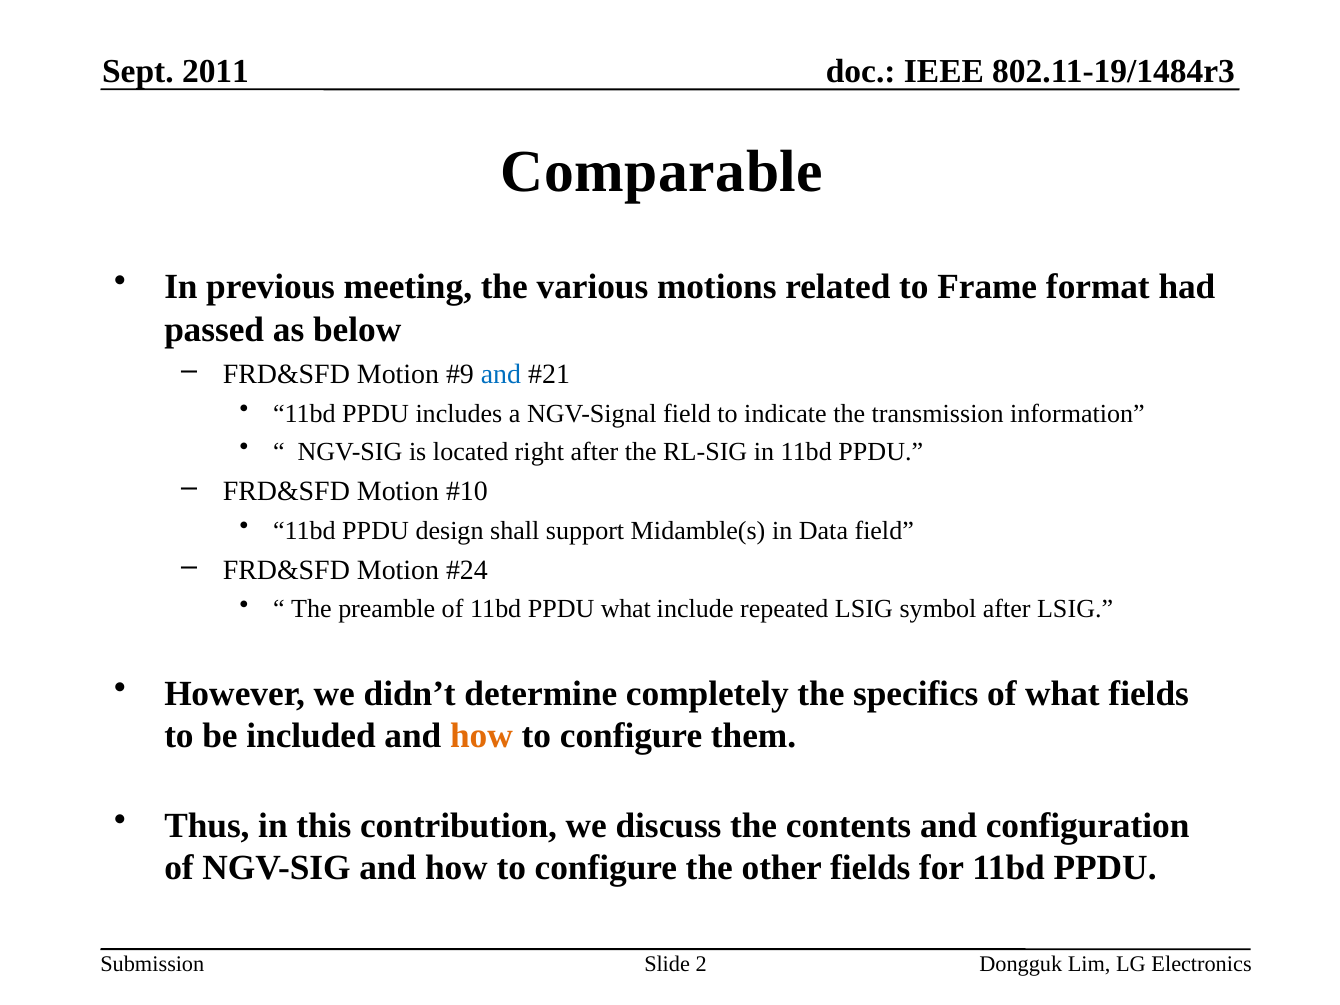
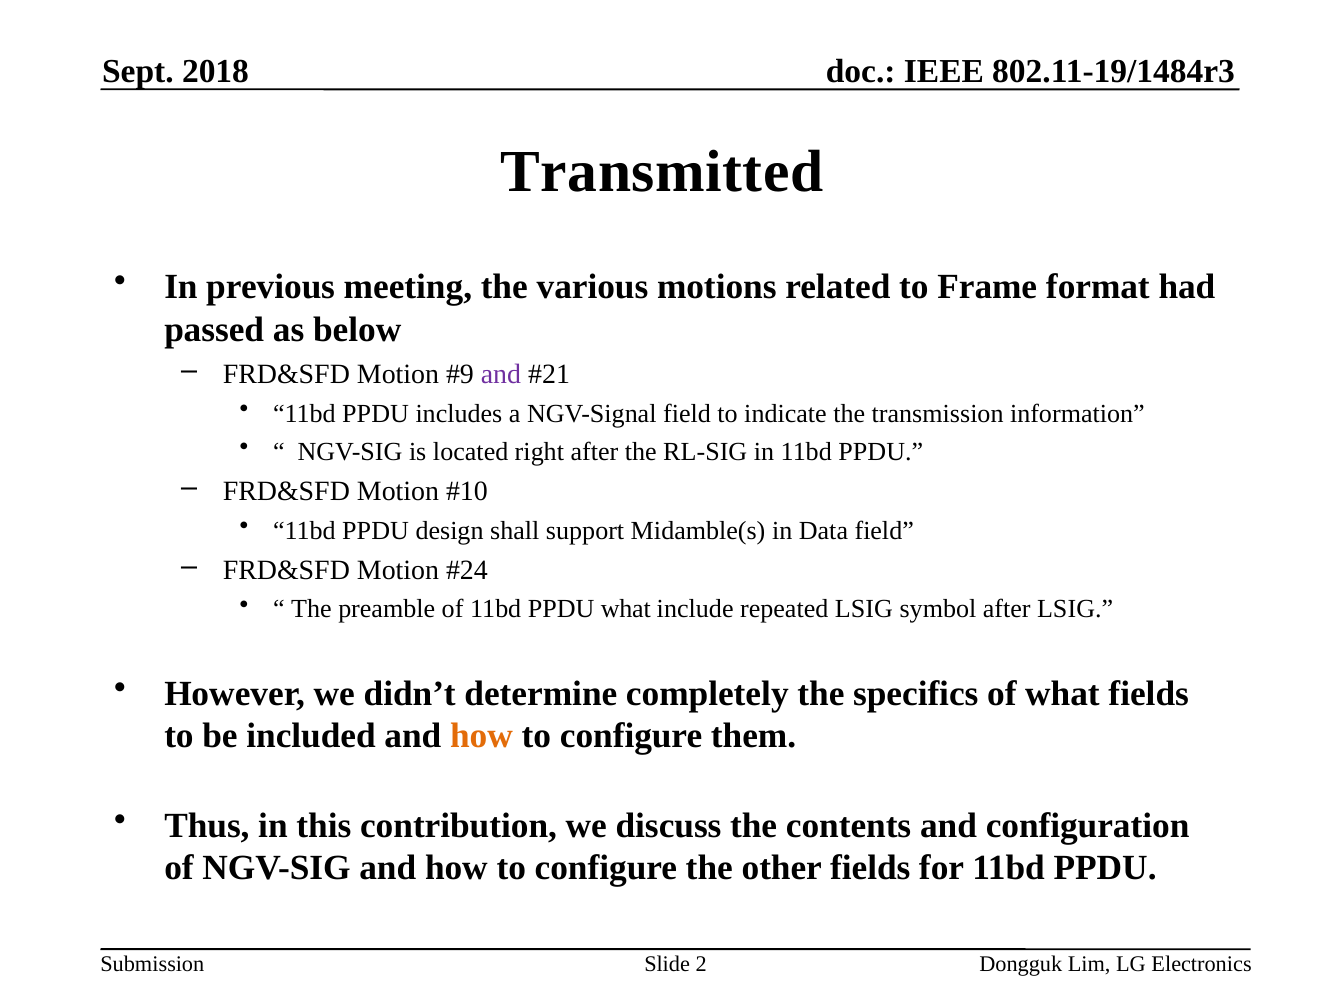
2011: 2011 -> 2018
Comparable: Comparable -> Transmitted
and at (501, 375) colour: blue -> purple
